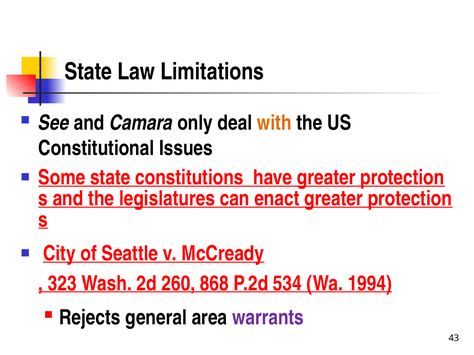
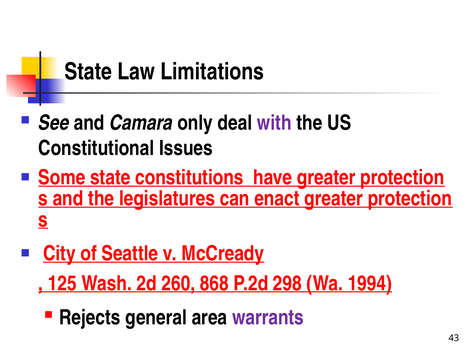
with colour: orange -> purple
323: 323 -> 125
534: 534 -> 298
